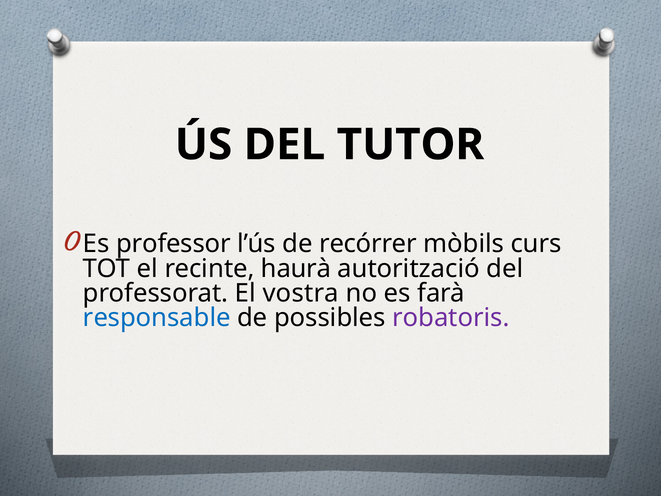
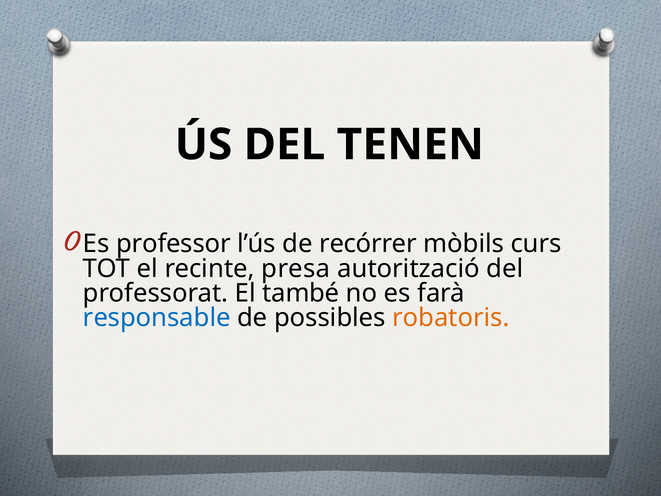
TUTOR: TUTOR -> TENEN
haurà: haurà -> presa
vostra: vostra -> també
robatoris colour: purple -> orange
